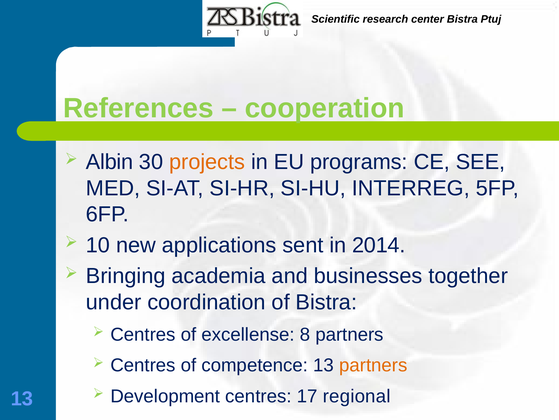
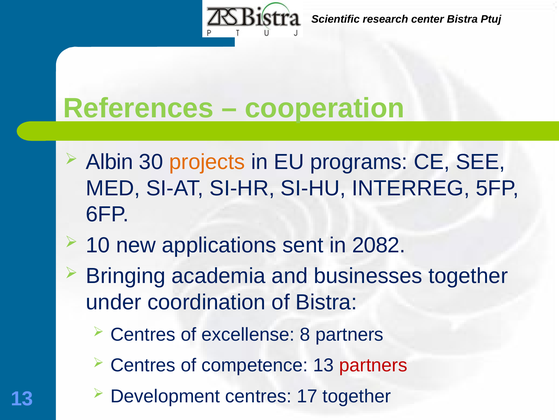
2014: 2014 -> 2082
partners at (373, 365) colour: orange -> red
17 regional: regional -> together
